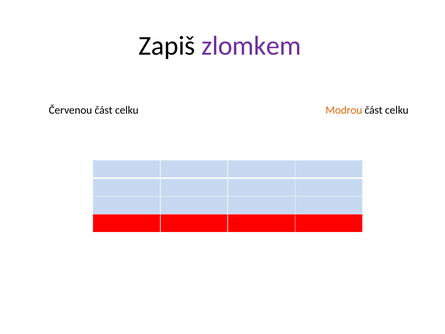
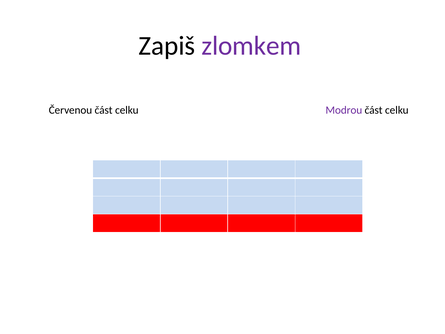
Modrou colour: orange -> purple
